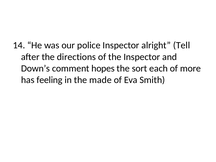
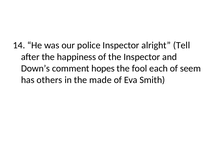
directions: directions -> happiness
sort: sort -> fool
more: more -> seem
feeling: feeling -> others
